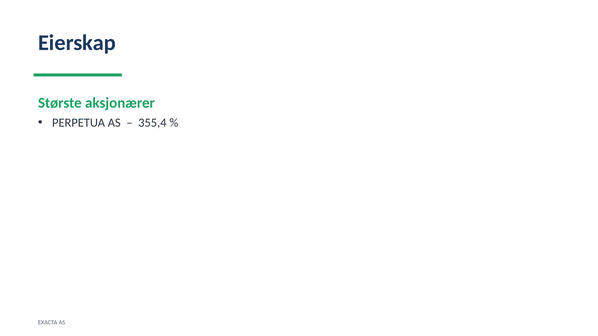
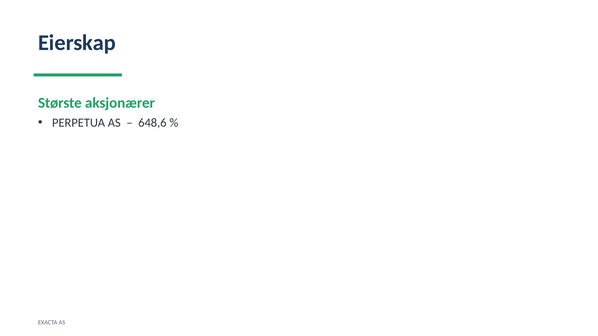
355,4: 355,4 -> 648,6
